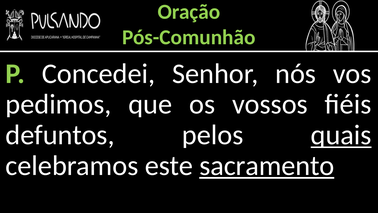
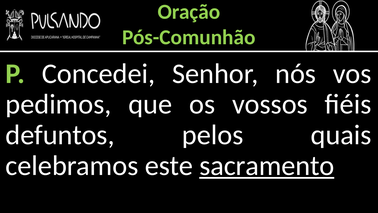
quais underline: present -> none
